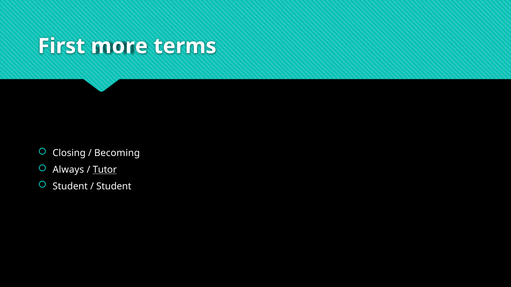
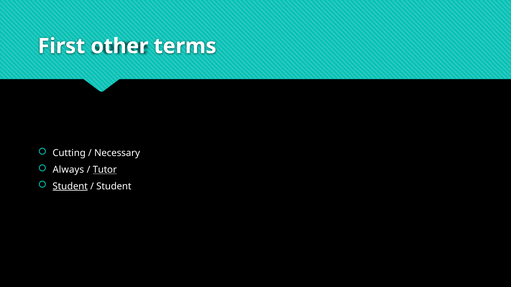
more: more -> other
Closing: Closing -> Cutting
Becoming: Becoming -> Necessary
Student at (70, 187) underline: none -> present
